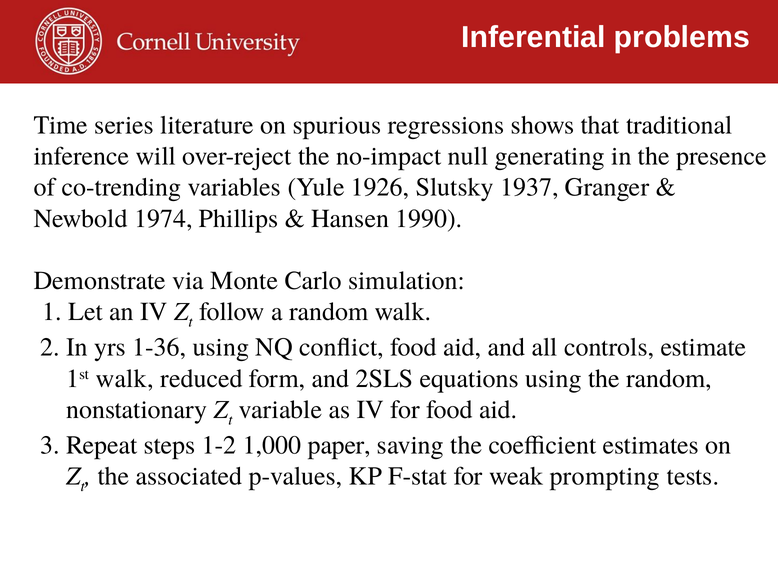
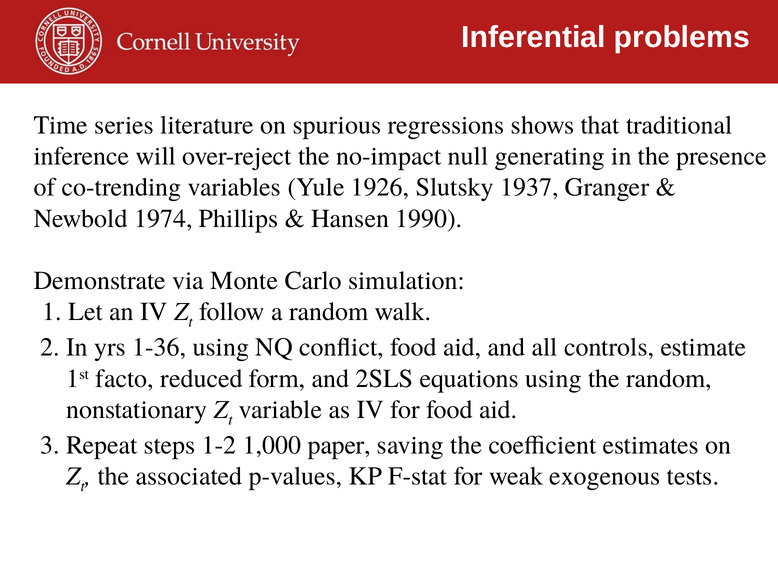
1st walk: walk -> facto
prompting: prompting -> exogenous
